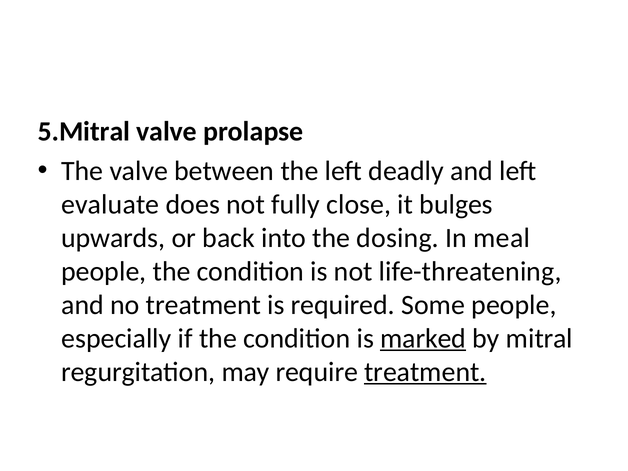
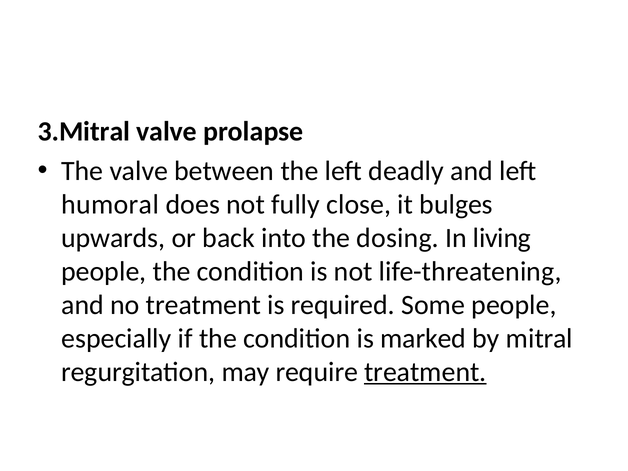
5.Mitral: 5.Mitral -> 3.Mitral
evaluate: evaluate -> humoral
meal: meal -> living
marked underline: present -> none
